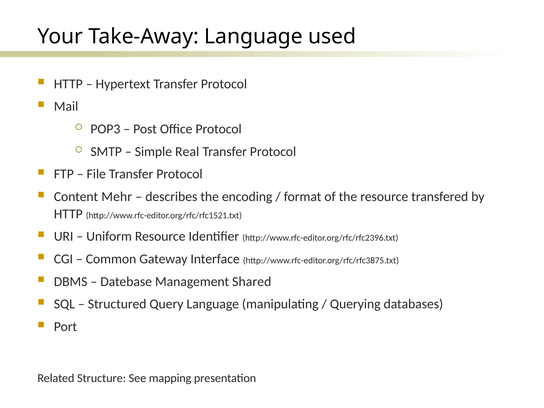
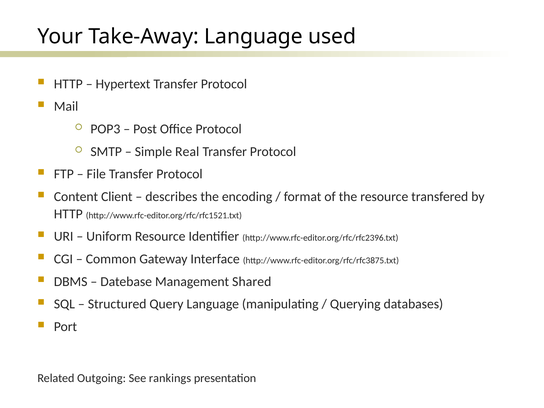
Mehr: Mehr -> Client
Structure: Structure -> Outgoing
mapping: mapping -> rankings
